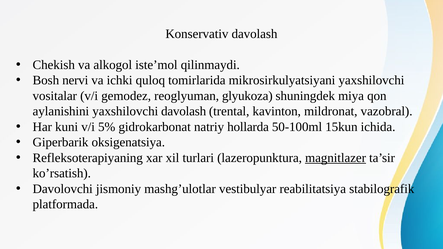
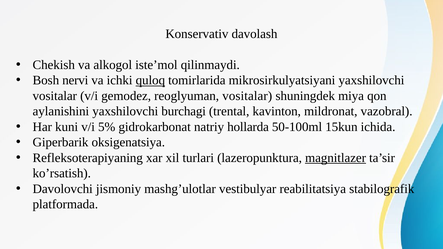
quloq underline: none -> present
reoglyuman glyukoza: glyukoza -> vositalar
yaxshilovchi davolash: davolash -> burchagi
